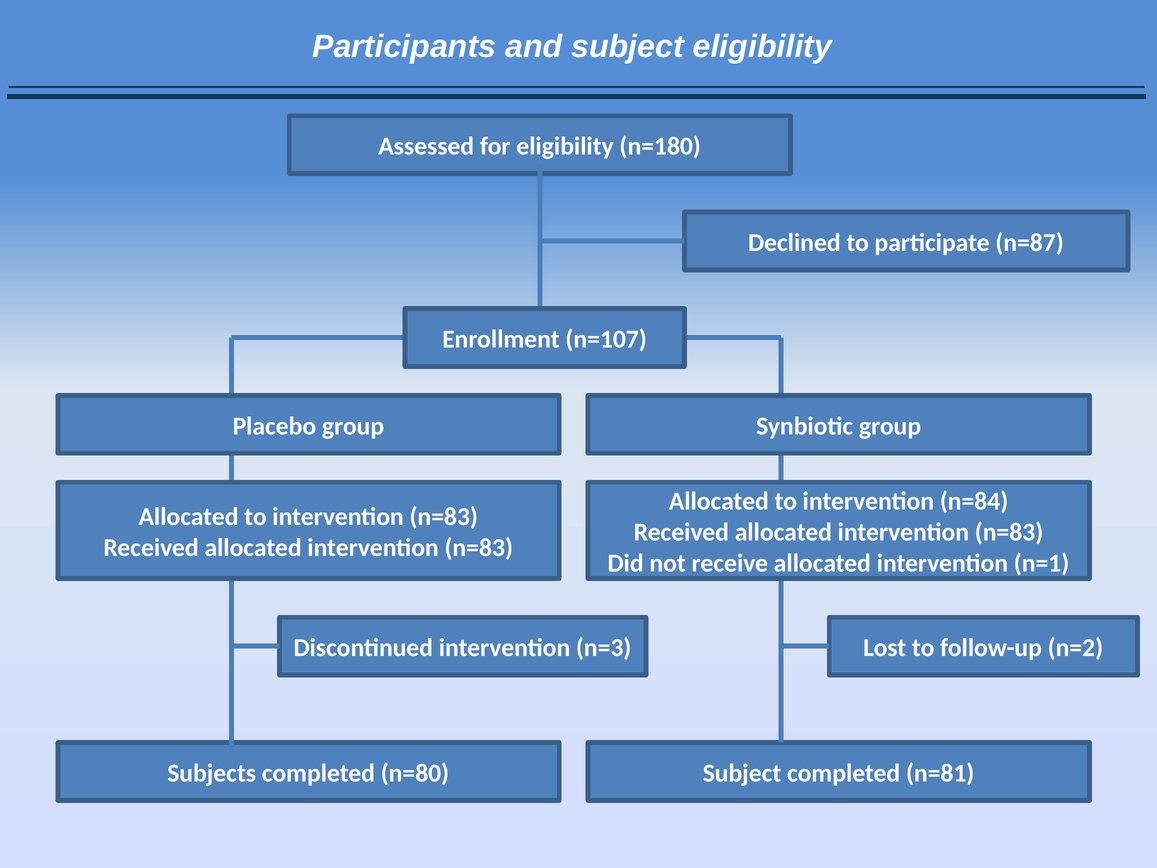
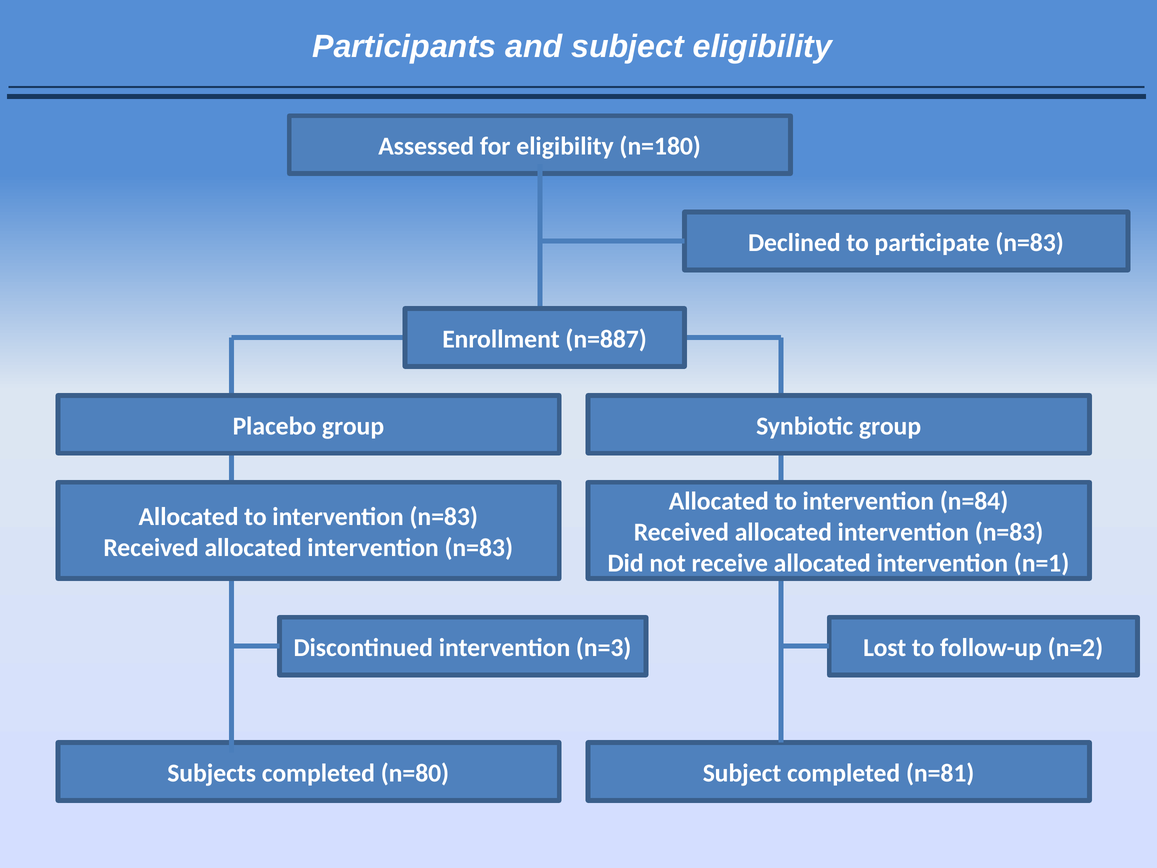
participate n=87: n=87 -> n=83
n=107: n=107 -> n=887
